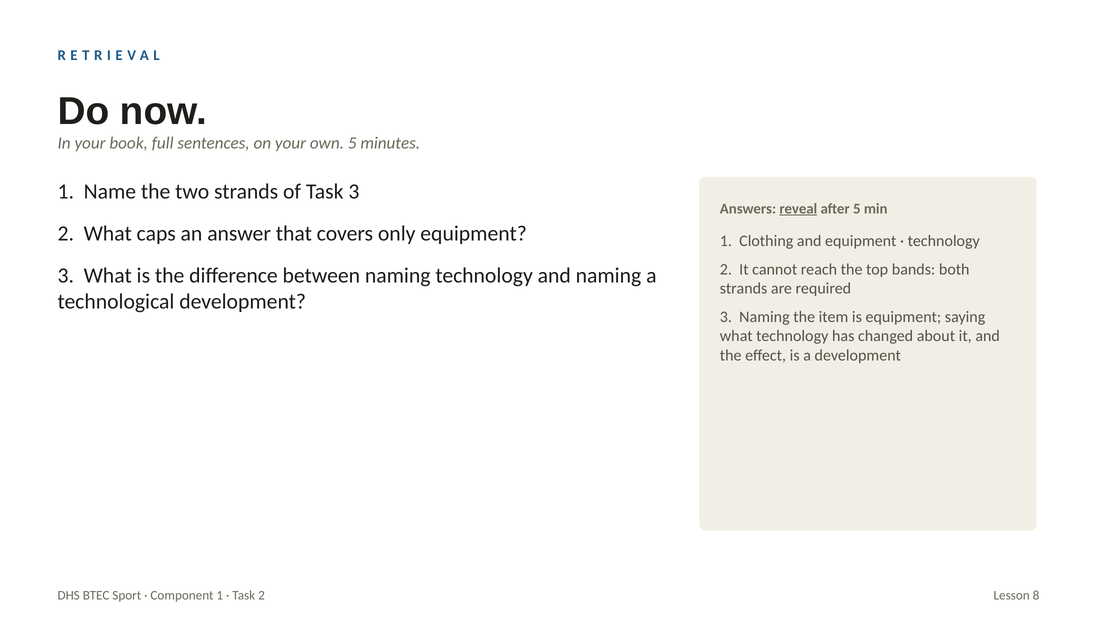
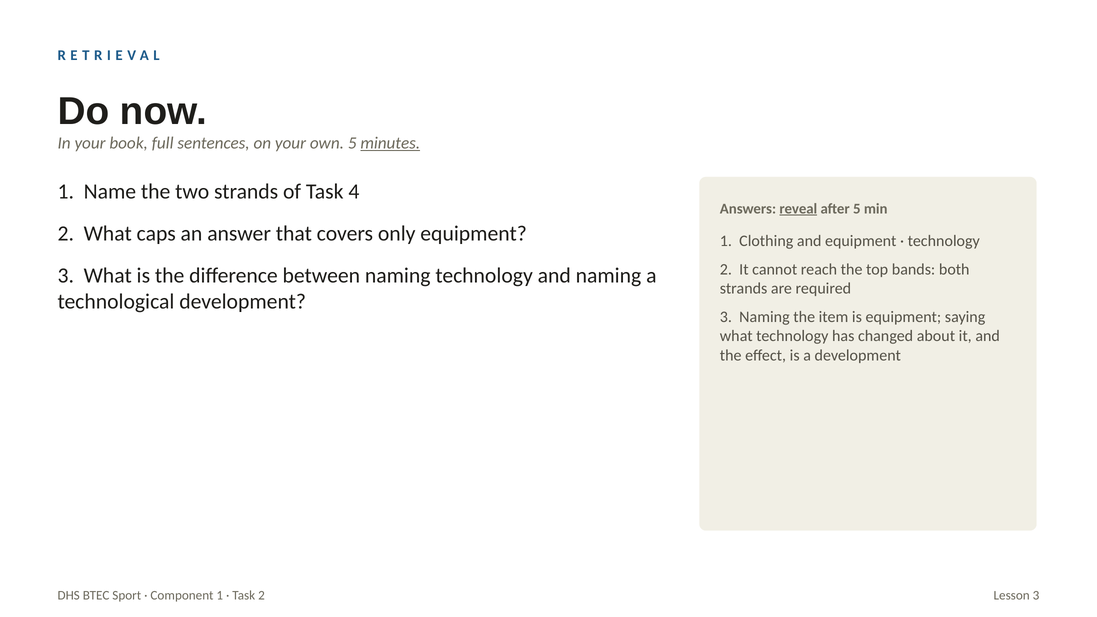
minutes underline: none -> present
Task 3: 3 -> 4
Lesson 8: 8 -> 3
